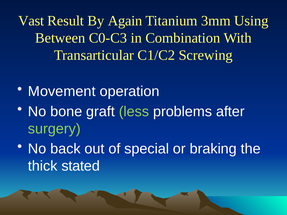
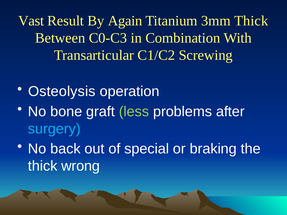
3mm Using: Using -> Thick
Movement: Movement -> Osteolysis
surgery colour: light green -> light blue
stated: stated -> wrong
